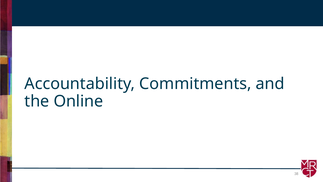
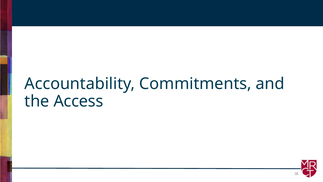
Online: Online -> Access
